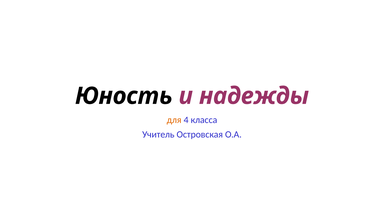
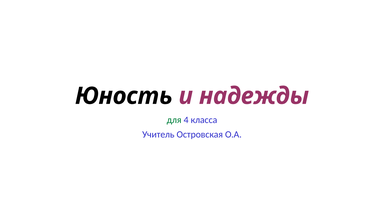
для colour: orange -> green
